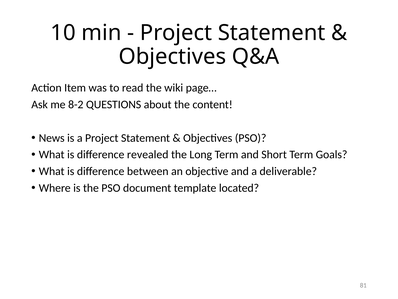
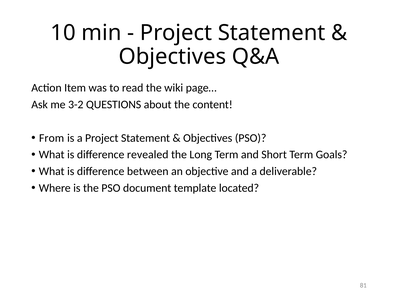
8-2: 8-2 -> 3-2
News: News -> From
